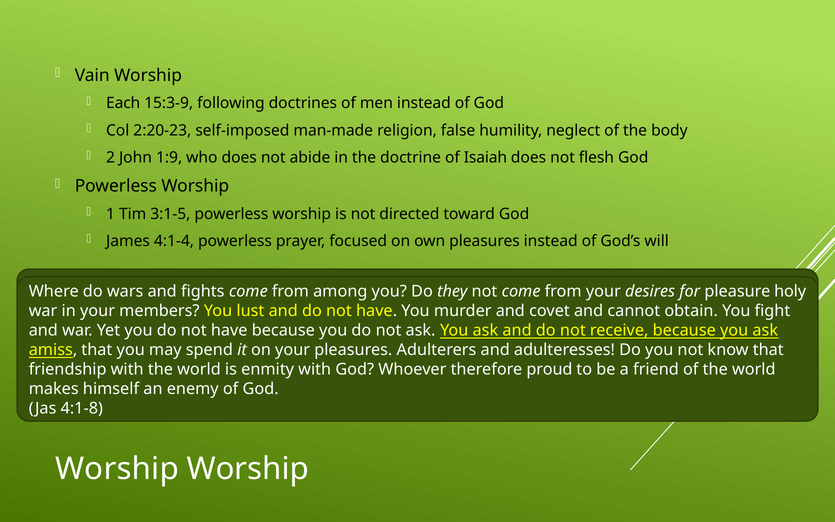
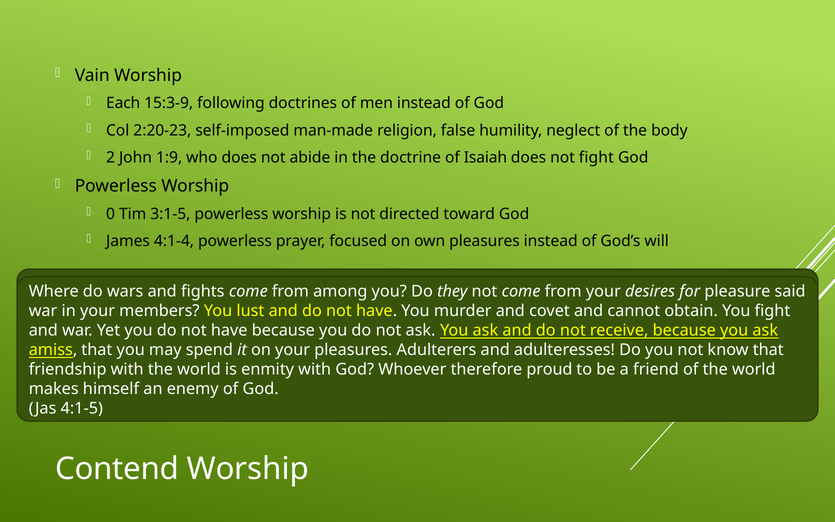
not flesh: flesh -> fight
1: 1 -> 0
holy: holy -> said
4:1-8: 4:1-8 -> 4:1-5
Worship at (117, 469): Worship -> Contend
